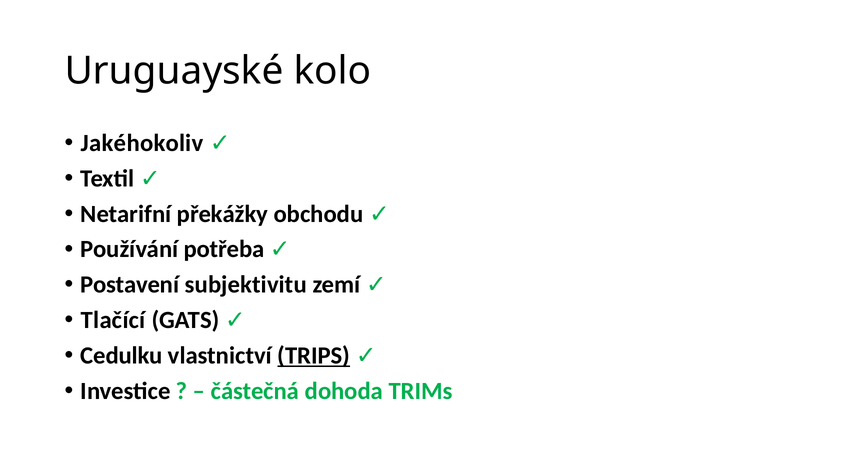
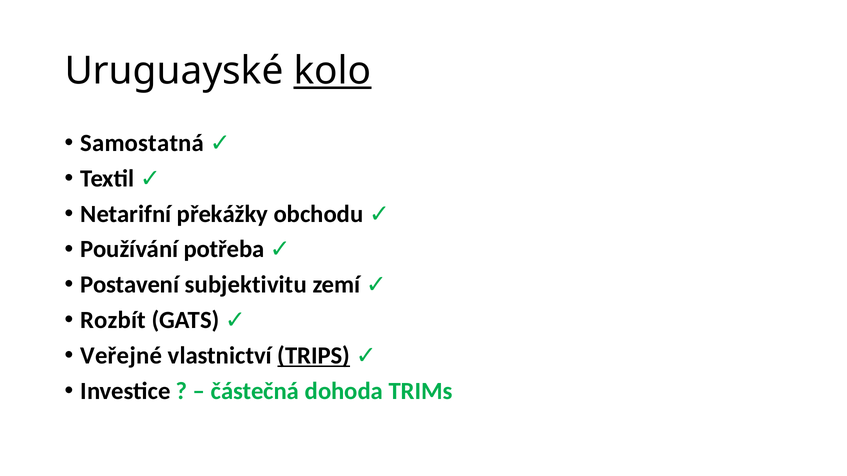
kolo underline: none -> present
Jakéhokoliv: Jakéhokoliv -> Samostatná
Tlačící: Tlačící -> Rozbít
Cedulku: Cedulku -> Veřejné
